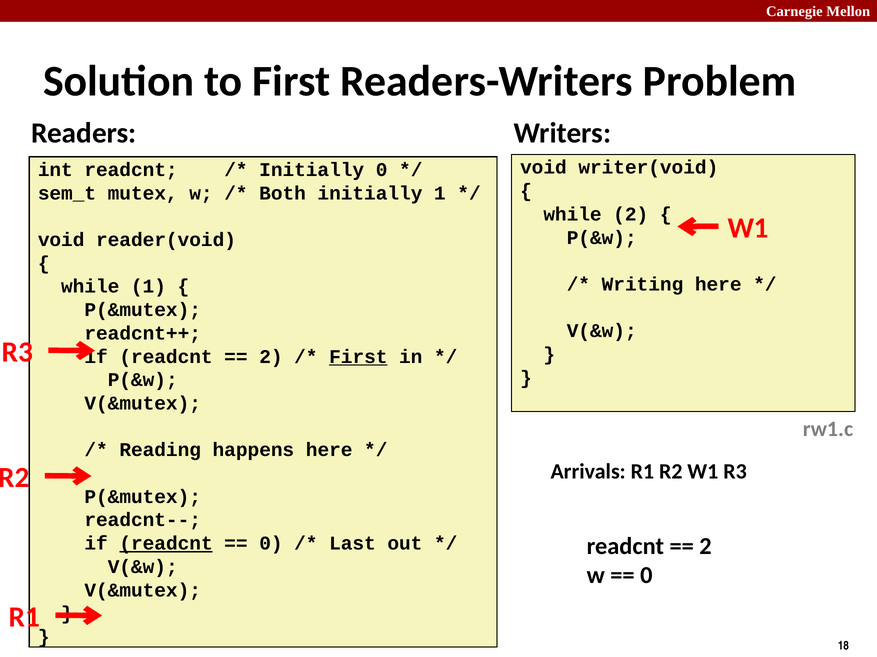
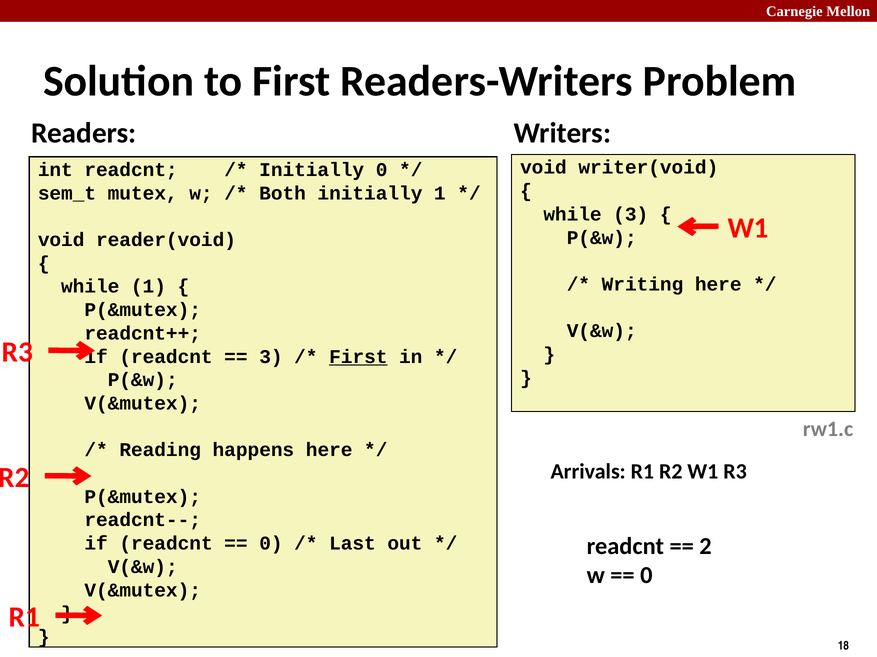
while 2: 2 -> 3
2 at (271, 357): 2 -> 3
readcnt at (166, 544) underline: present -> none
